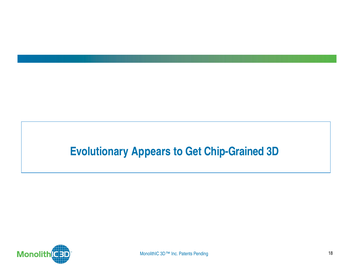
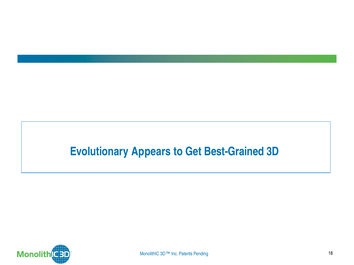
Chip-Grained: Chip-Grained -> Best-Grained
